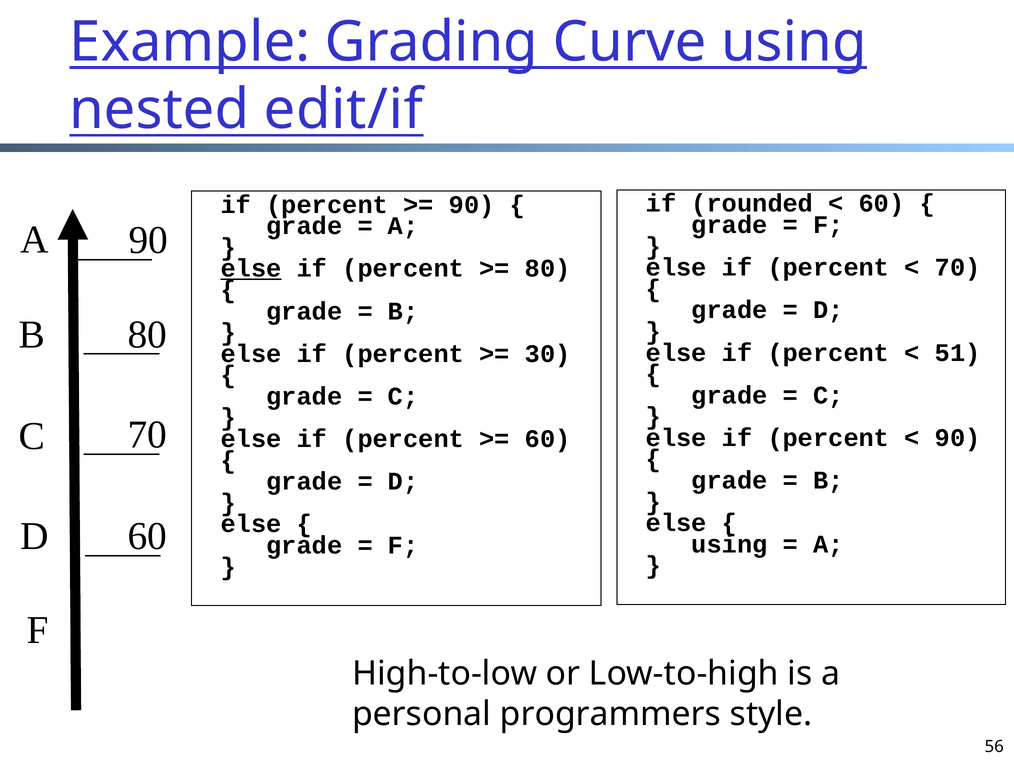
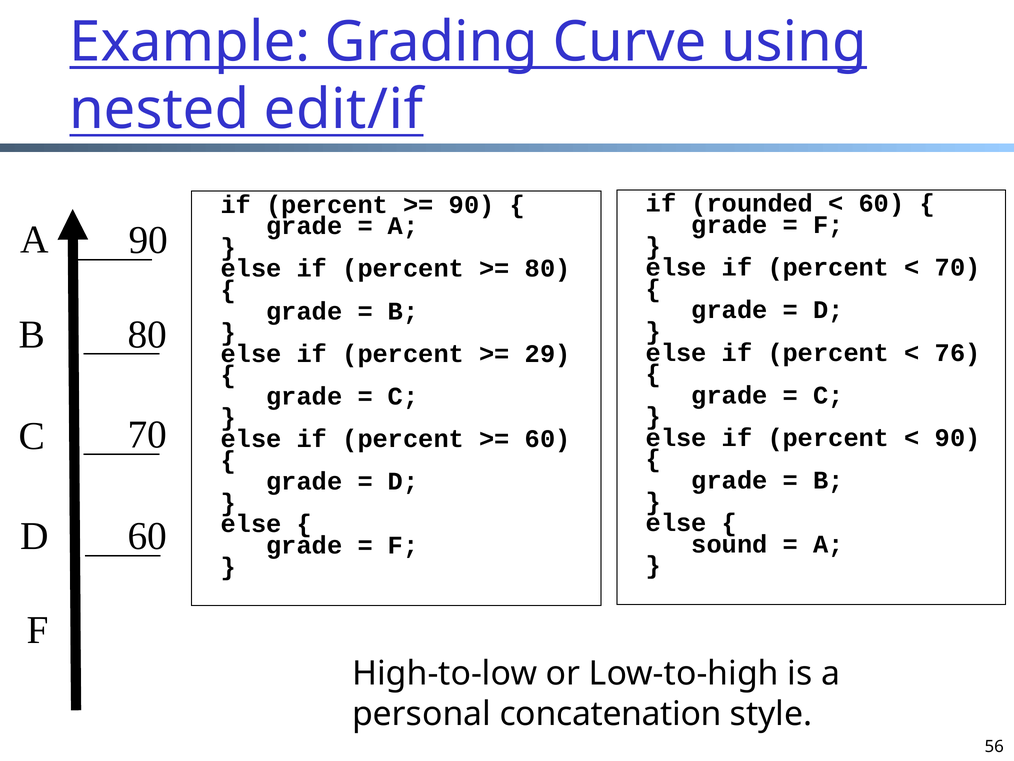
else at (251, 268) underline: present -> none
51: 51 -> 76
30: 30 -> 29
using at (730, 544): using -> sound
programmers: programmers -> concatenation
